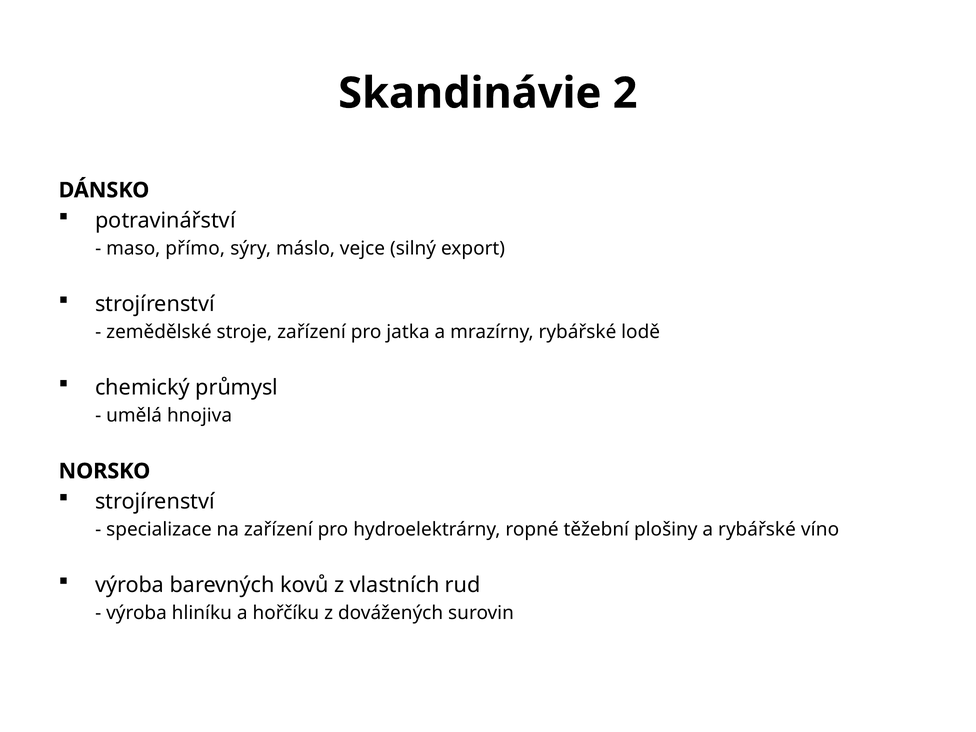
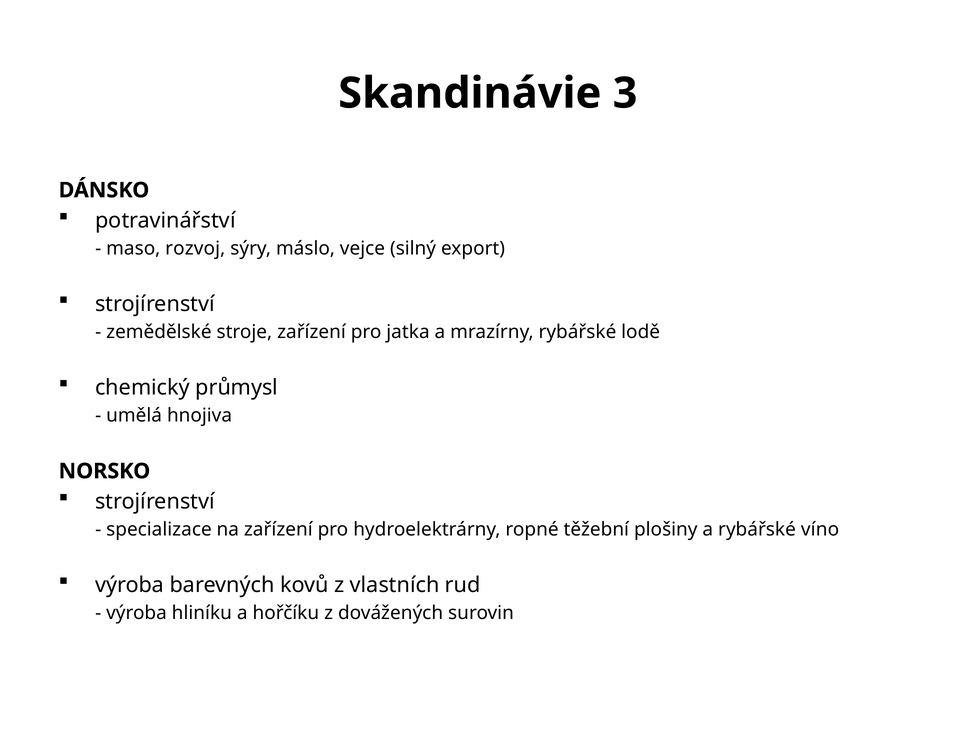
2: 2 -> 3
přímo: přímo -> rozvoj
